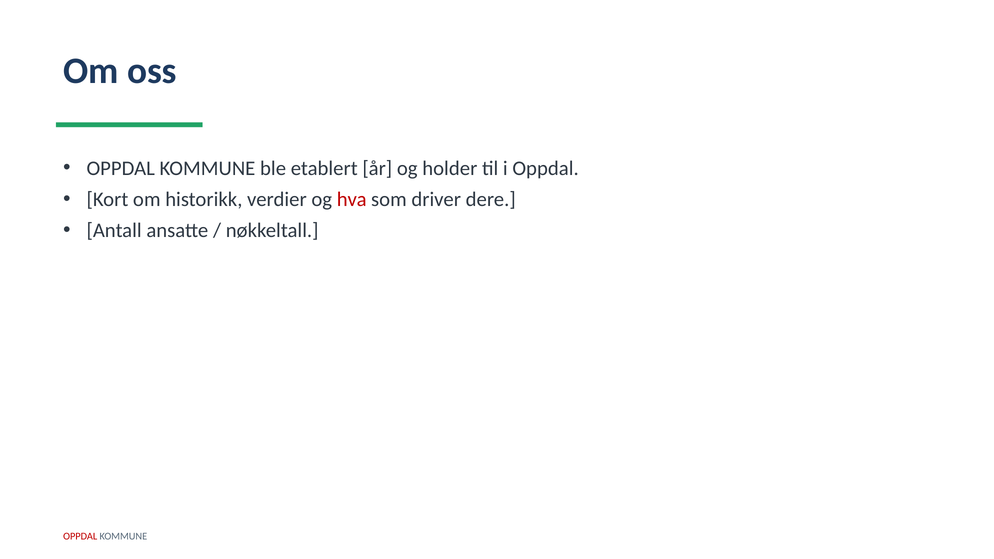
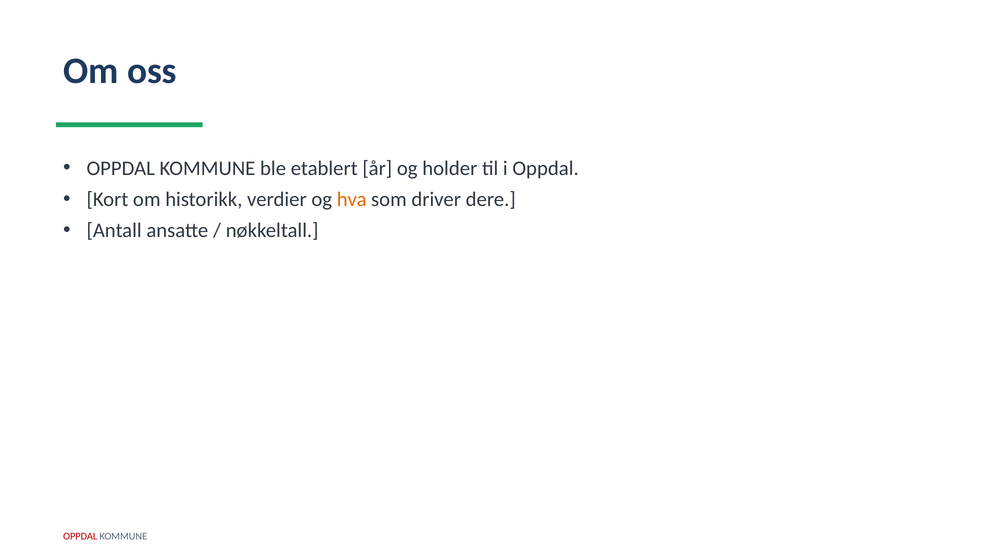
hva colour: red -> orange
